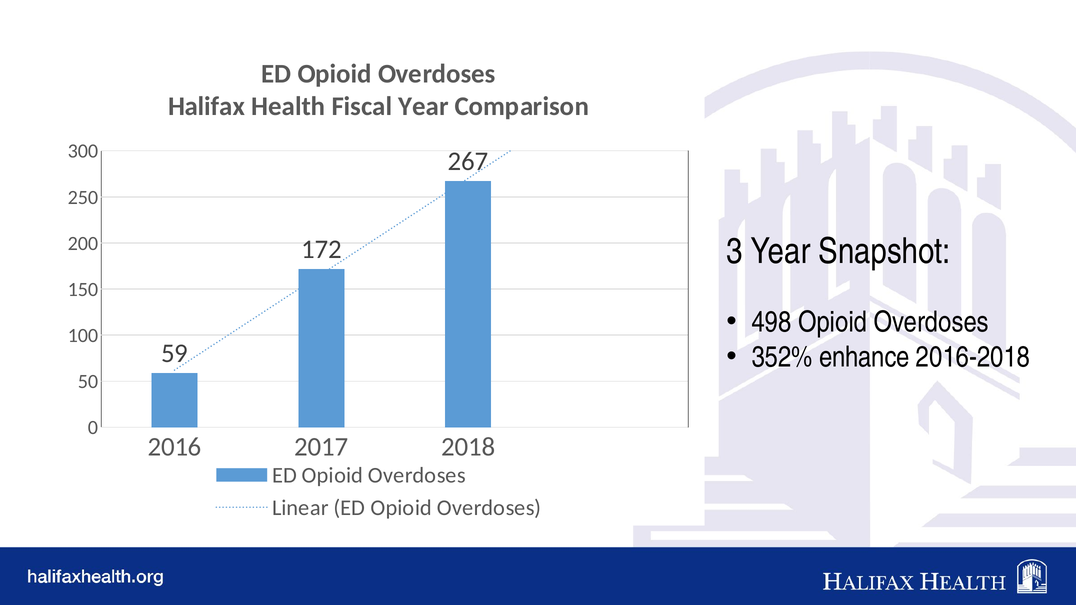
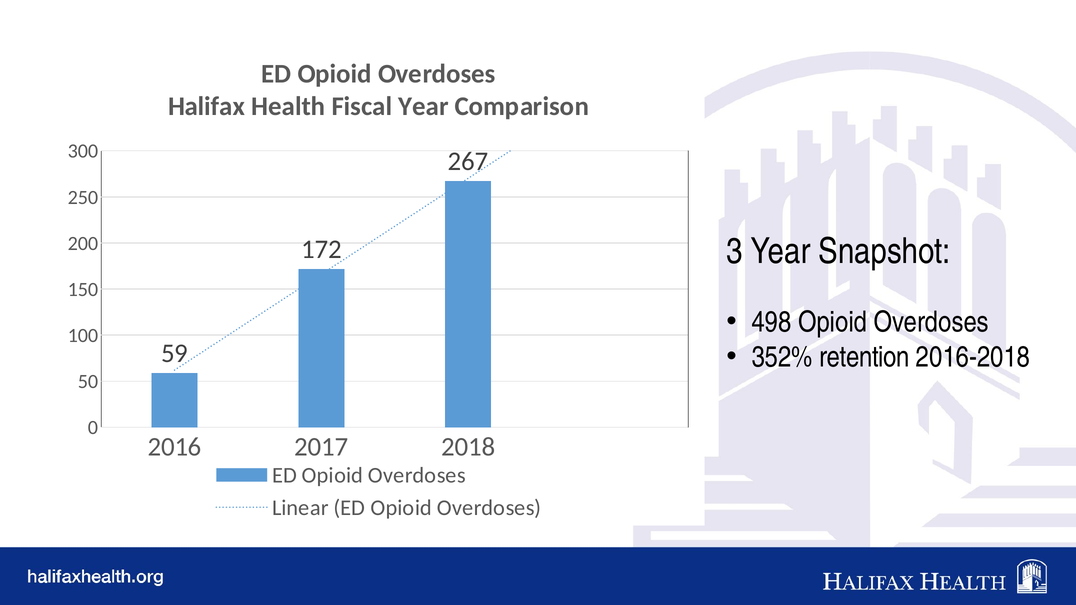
enhance: enhance -> retention
